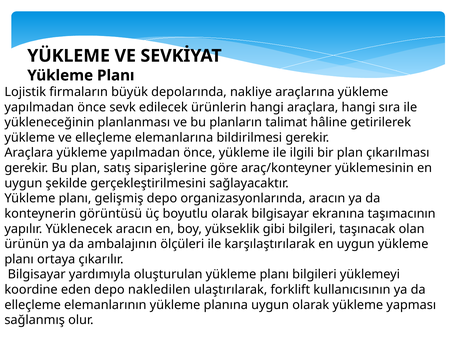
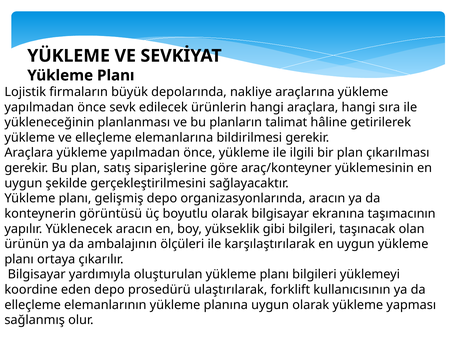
nakledilen: nakledilen -> prosedürü
